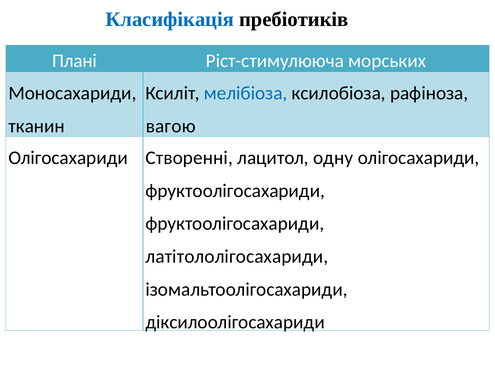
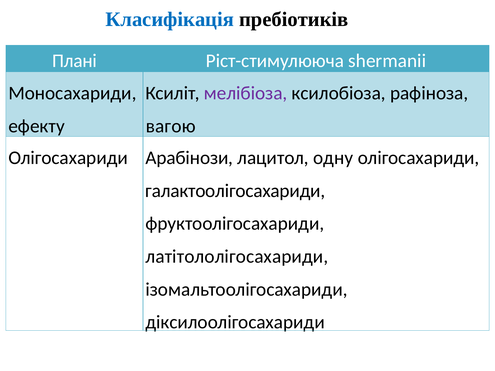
морських: морських -> shermanii
мелібіоза colour: blue -> purple
тканин: тканин -> ефекту
Створенні: Створенні -> Арабінози
фруктоолігосахариди at (235, 191): фруктоолігосахариди -> галактоолігосахариди
